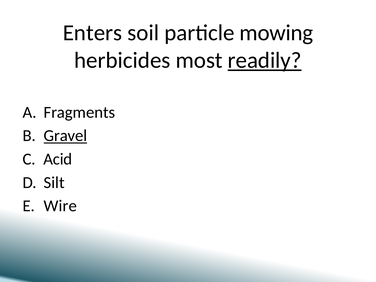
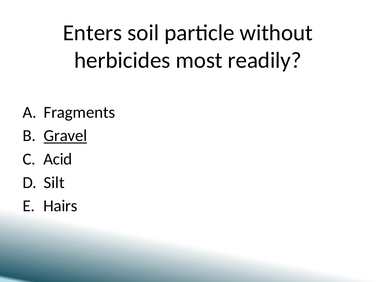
mowing: mowing -> without
readily underline: present -> none
Wire: Wire -> Hairs
